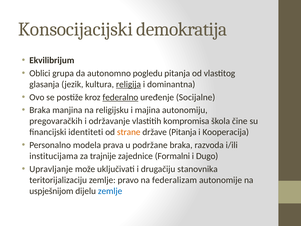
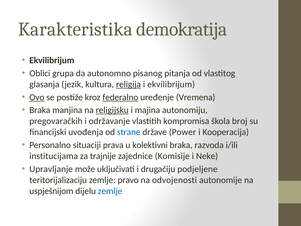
Konsocijacijski: Konsocijacijski -> Karakteristika
pogledu: pogledu -> pisanog
i dominantna: dominantna -> ekvilibrijum
Ovo underline: none -> present
Socijalne: Socijalne -> Vremena
religijsku underline: none -> present
čine: čine -> broj
identiteti: identiteti -> uvođenja
strane colour: orange -> blue
države Pitanja: Pitanja -> Power
modela: modela -> situaciji
podržane: podržane -> kolektivni
Formalni: Formalni -> Komisije
Dugo: Dugo -> Neke
stanovnika: stanovnika -> podjeljene
federalizam: federalizam -> odvojenosti
